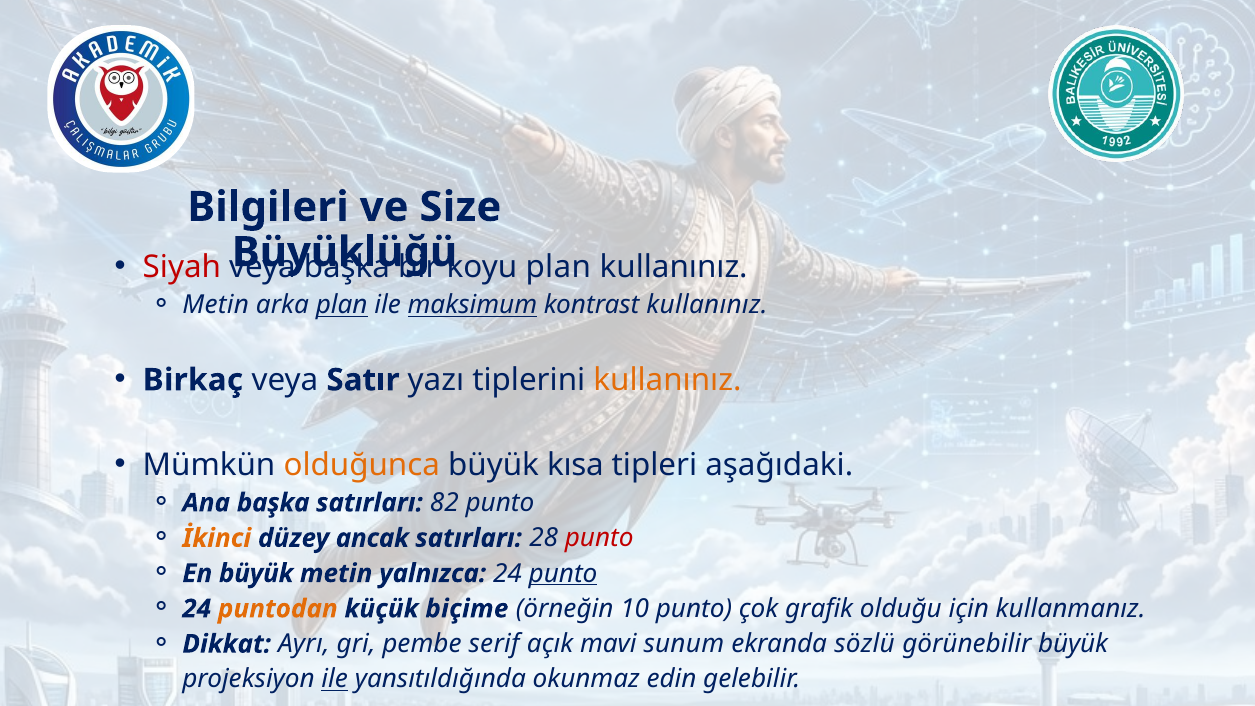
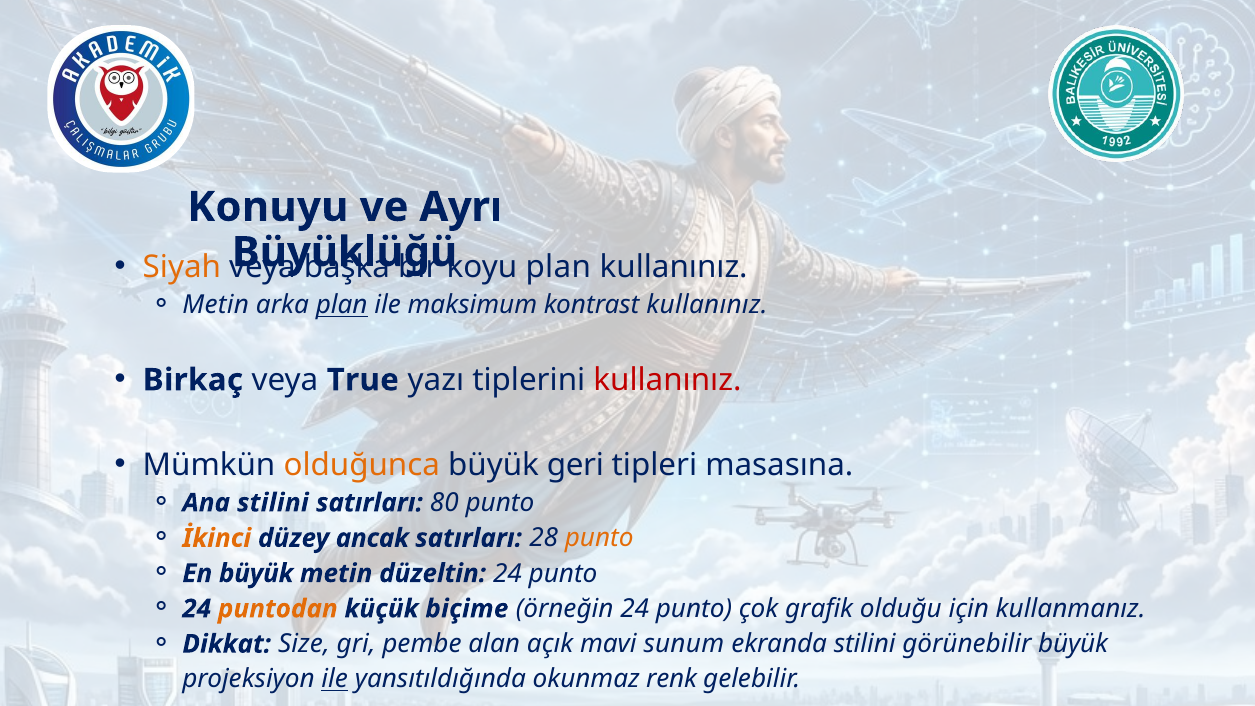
Bilgileri: Bilgileri -> Konuyu
Size: Size -> Ayrı
Siyah colour: red -> orange
maksimum underline: present -> none
Satır: Satır -> True
kullanınız at (667, 380) colour: orange -> red
kısa: kısa -> geri
aşağıdaki: aşağıdaki -> masasına
Ana başka: başka -> stilini
82: 82 -> 80
punto at (599, 538) colour: red -> orange
yalnızca: yalnızca -> düzeltin
punto at (563, 573) underline: present -> none
örneğin 10: 10 -> 24
Ayrı: Ayrı -> Size
serif: serif -> alan
ekranda sözlü: sözlü -> stilini
edin: edin -> renk
